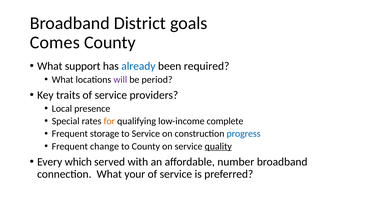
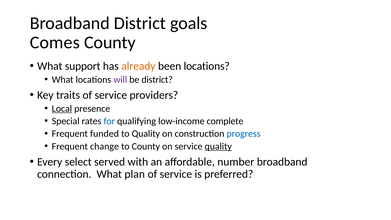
already colour: blue -> orange
been required: required -> locations
be period: period -> district
Local underline: none -> present
for colour: orange -> blue
storage: storage -> funded
to Service: Service -> Quality
which: which -> select
your: your -> plan
